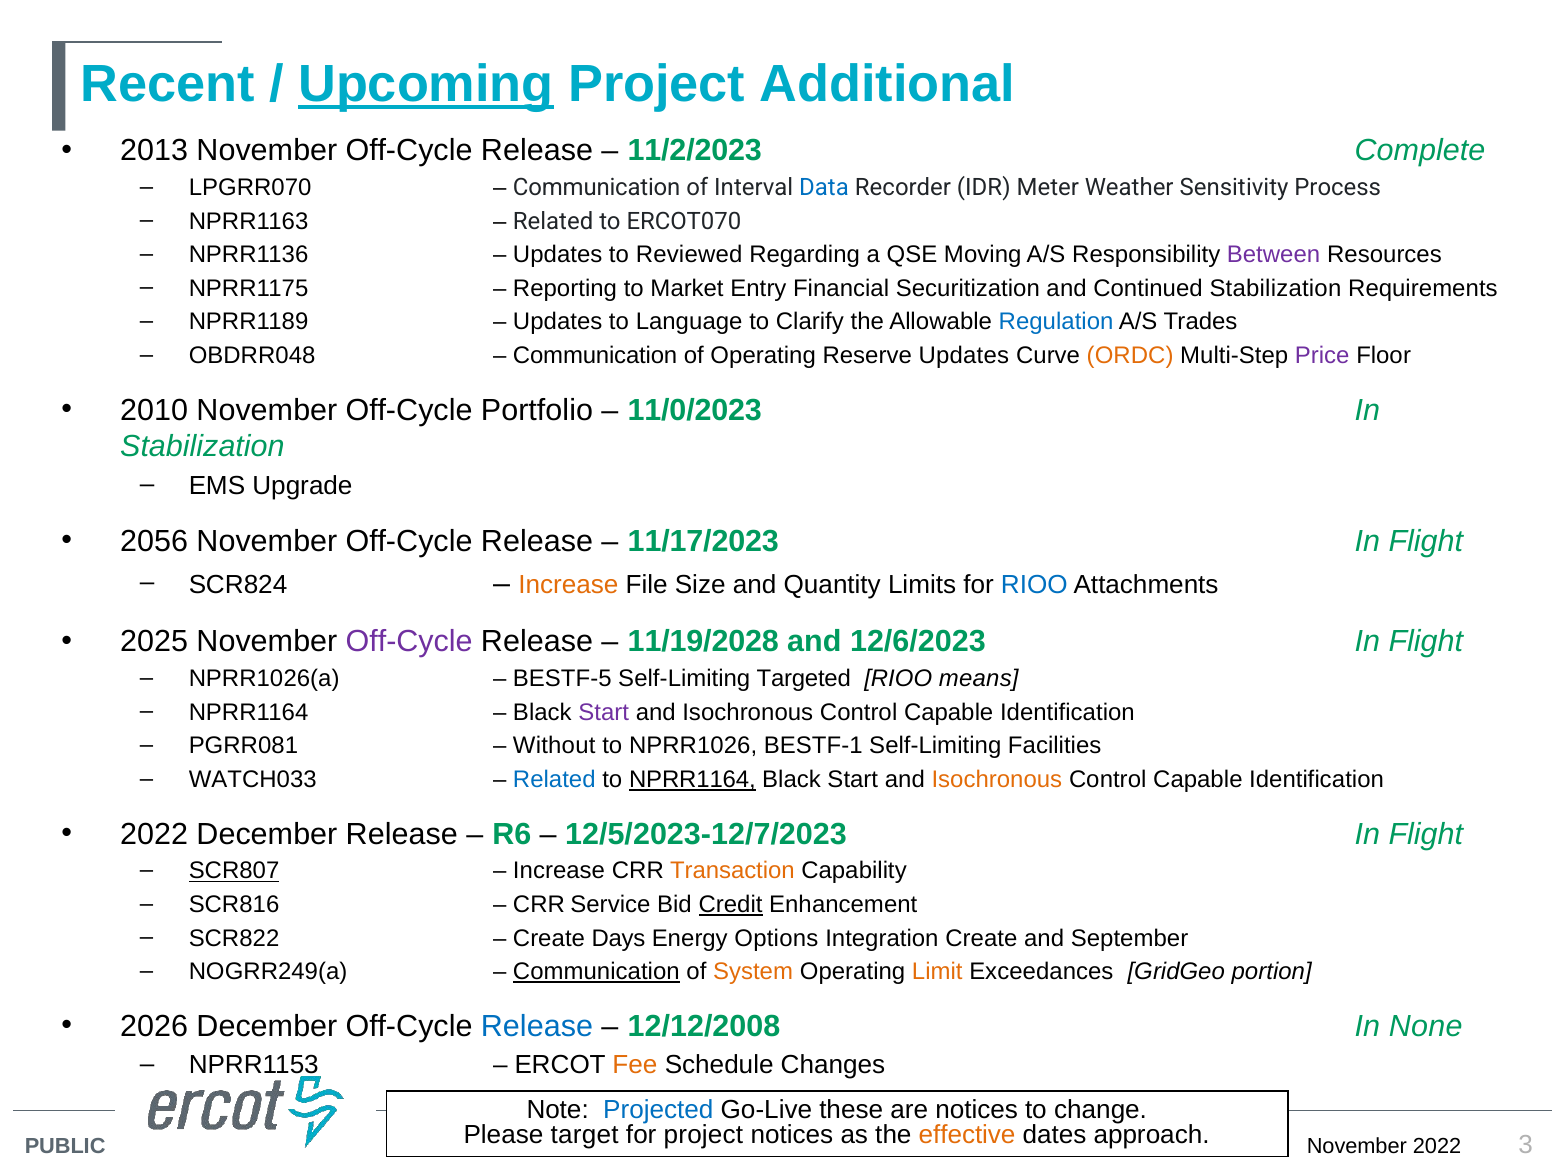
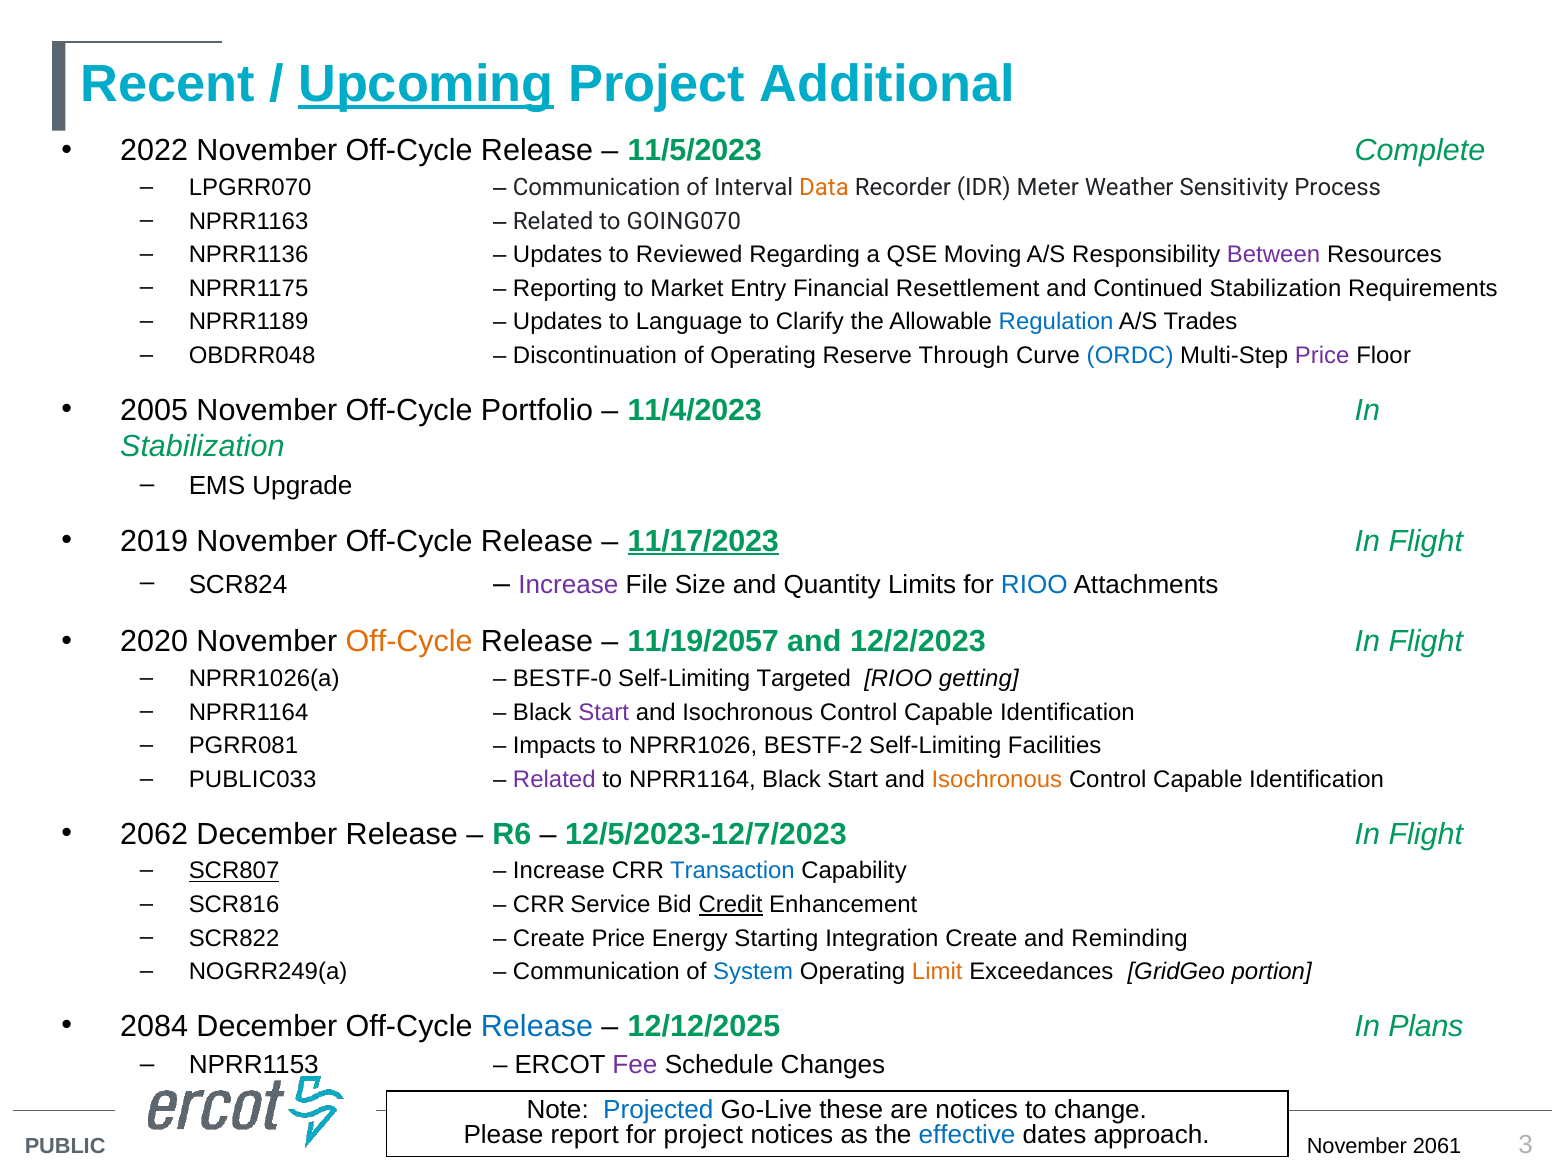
2013: 2013 -> 2022
11/2/2023: 11/2/2023 -> 11/5/2023
Data colour: blue -> orange
ERCOT070: ERCOT070 -> GOING070
Securitization: Securitization -> Resettlement
Communication at (595, 356): Communication -> Discontinuation
Reserve Updates: Updates -> Through
ORDC colour: orange -> blue
2010: 2010 -> 2005
11/0/2023: 11/0/2023 -> 11/4/2023
2056: 2056 -> 2019
11/17/2023 underline: none -> present
Increase at (568, 585) colour: orange -> purple
2025: 2025 -> 2020
Off-Cycle at (409, 642) colour: purple -> orange
11/19/2028: 11/19/2028 -> 11/19/2057
12/6/2023: 12/6/2023 -> 12/2/2023
BESTF-5: BESTF-5 -> BESTF-0
means: means -> getting
Without: Without -> Impacts
BESTF-1: BESTF-1 -> BESTF-2
WATCH033: WATCH033 -> PUBLIC033
Related at (554, 779) colour: blue -> purple
NPRR1164 at (692, 779) underline: present -> none
2022 at (154, 834): 2022 -> 2062
Transaction colour: orange -> blue
Create Days: Days -> Price
Options: Options -> Starting
September: September -> Reminding
Communication at (596, 972) underline: present -> none
System colour: orange -> blue
2026: 2026 -> 2084
12/12/2008: 12/12/2008 -> 12/12/2025
None: None -> Plans
Fee colour: orange -> purple
target: target -> report
effective colour: orange -> blue
November 2022: 2022 -> 2061
